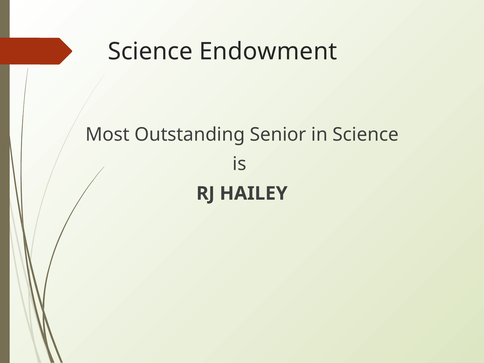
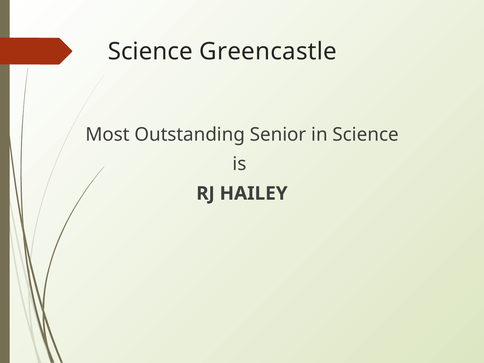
Endowment: Endowment -> Greencastle
